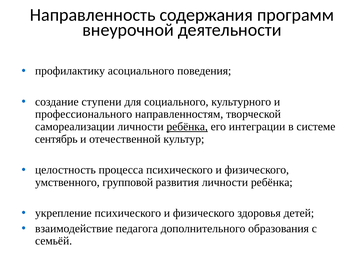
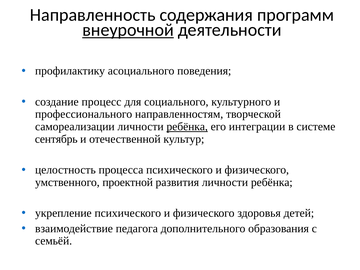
внеурочной underline: none -> present
ступени: ступени -> процесс
групповой: групповой -> проектной
